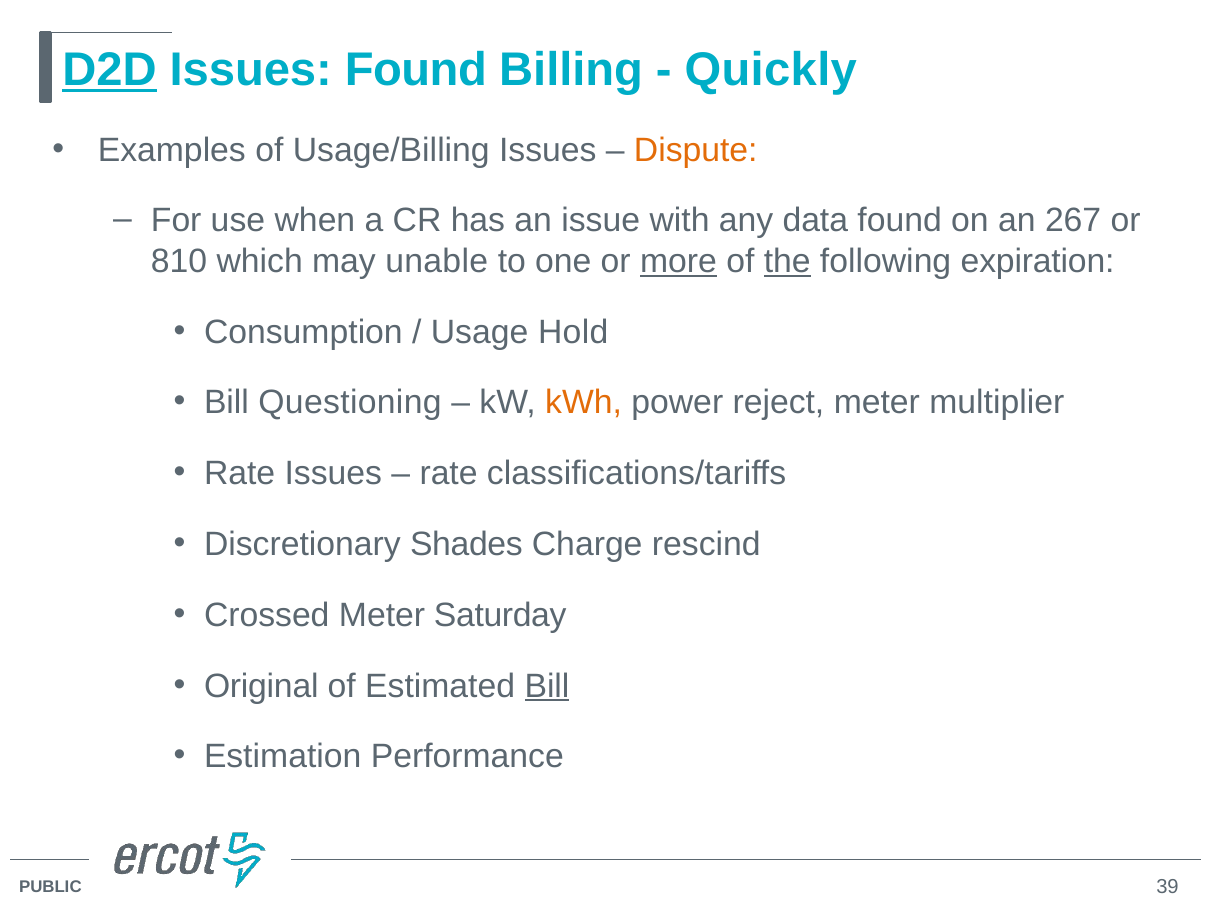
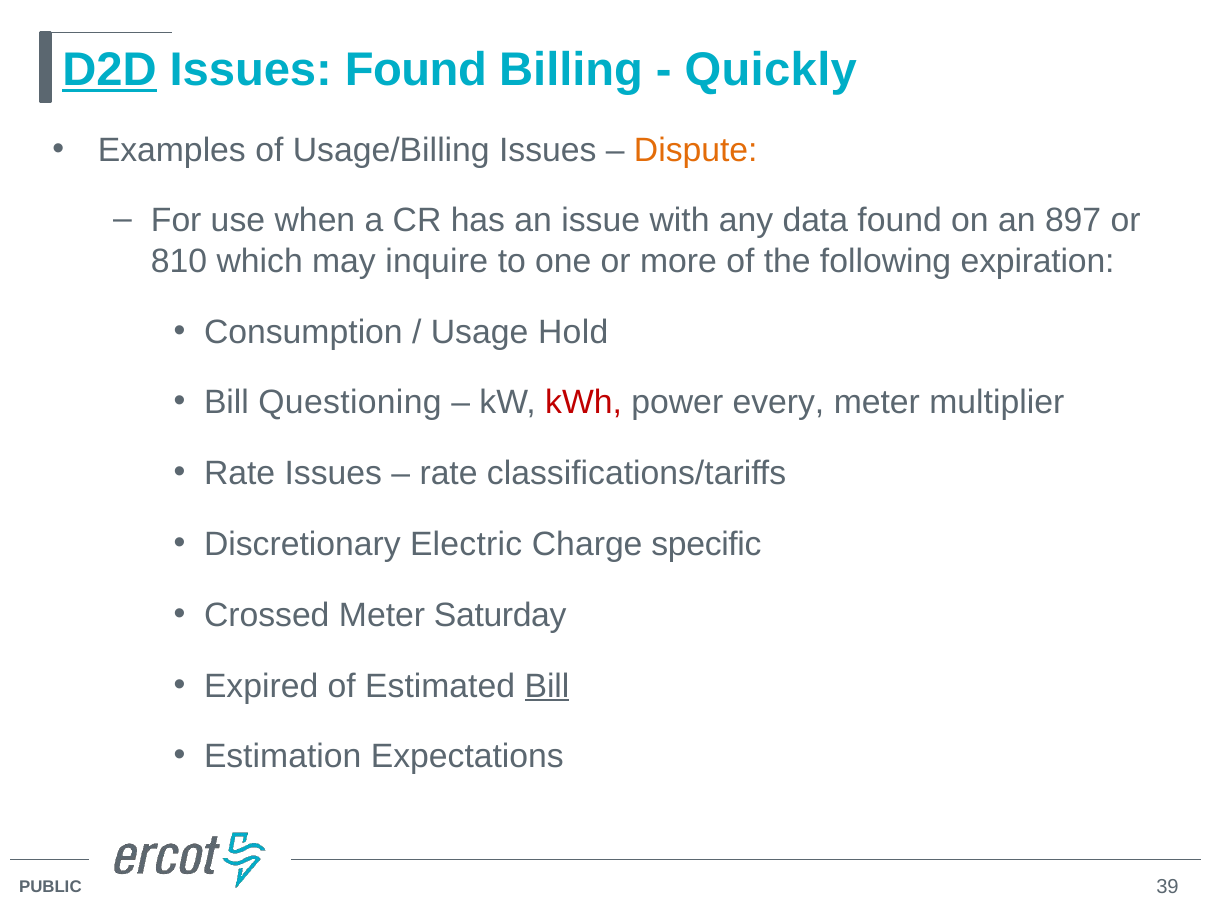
267: 267 -> 897
unable: unable -> inquire
more underline: present -> none
the underline: present -> none
kWh colour: orange -> red
reject: reject -> every
Shades: Shades -> Electric
rescind: rescind -> specific
Original: Original -> Expired
Performance: Performance -> Expectations
